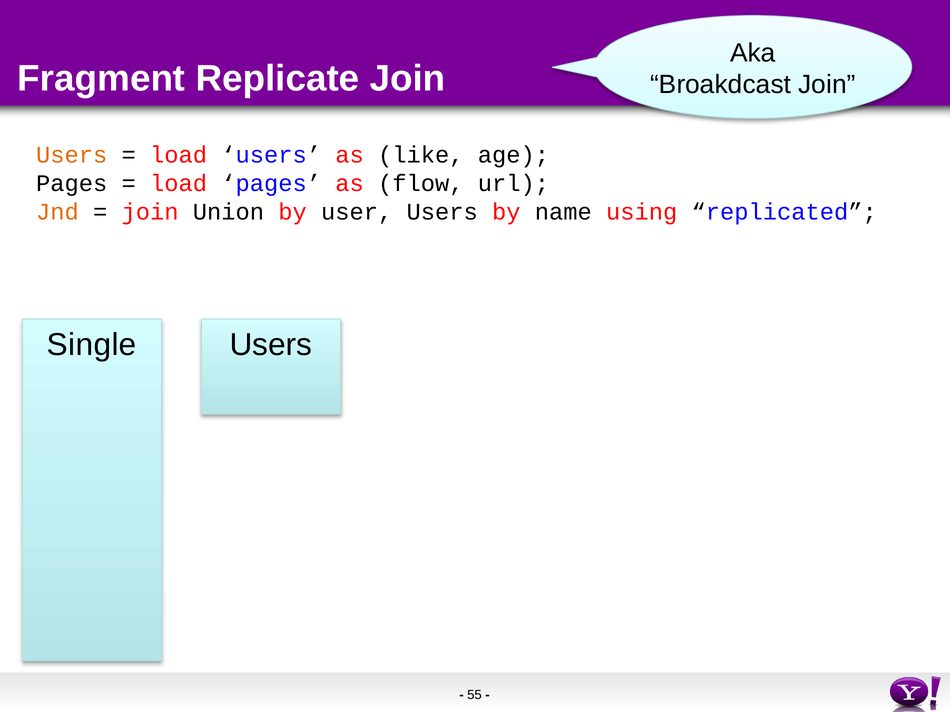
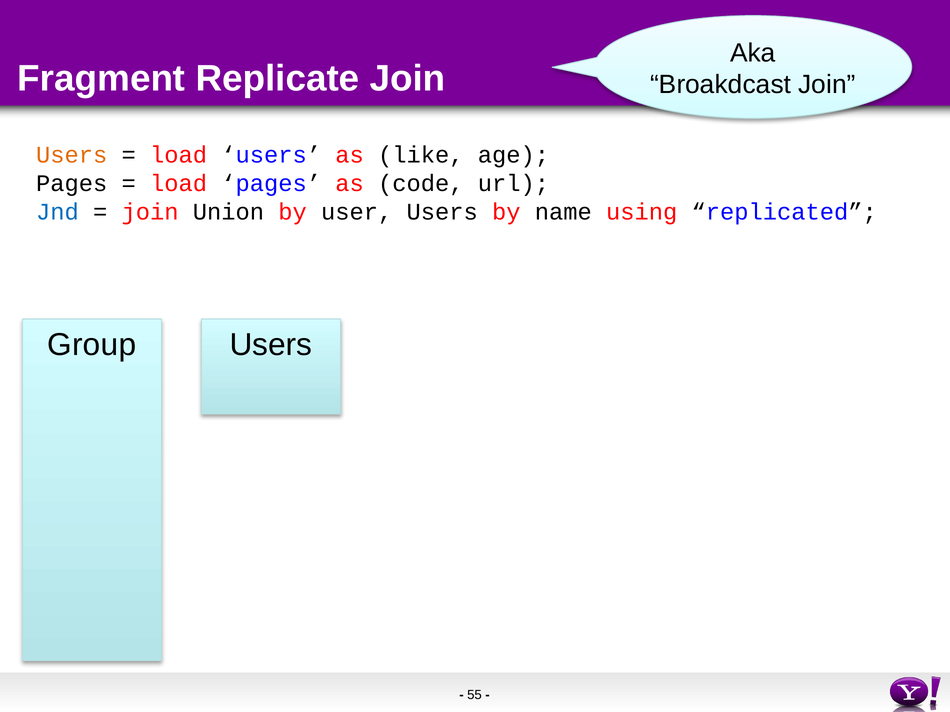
flow: flow -> code
Jnd colour: orange -> blue
Single: Single -> Group
